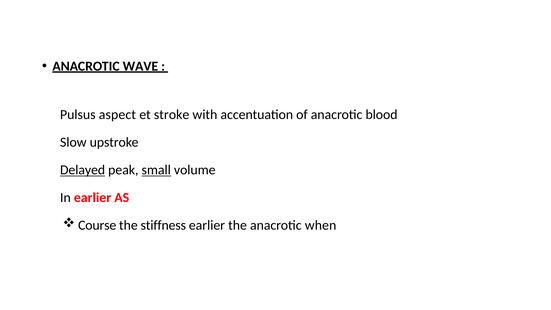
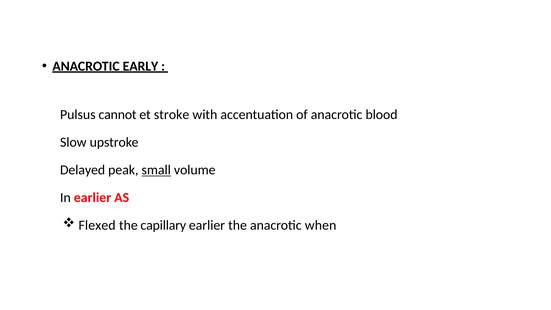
WAVE: WAVE -> EARLY
aspect: aspect -> cannot
Delayed underline: present -> none
Course: Course -> Flexed
stiffness: stiffness -> capillary
